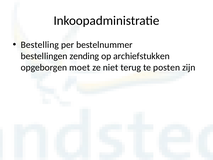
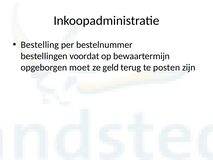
zending: zending -> voordat
archiefstukken: archiefstukken -> bewaartermijn
niet: niet -> geld
